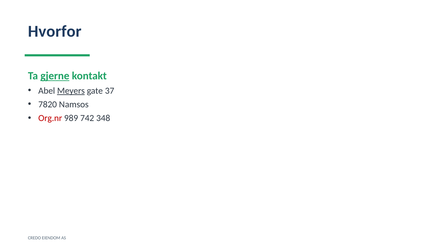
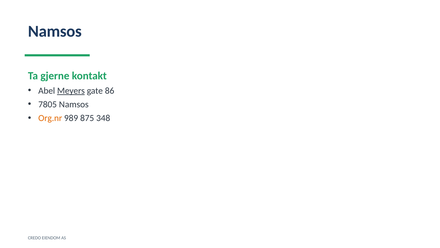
Hvorfor at (55, 31): Hvorfor -> Namsos
gjerne underline: present -> none
37: 37 -> 86
7820: 7820 -> 7805
Org.nr colour: red -> orange
742: 742 -> 875
